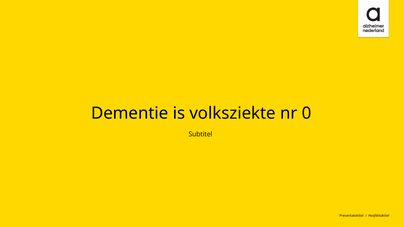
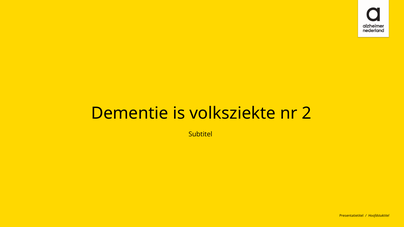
0: 0 -> 2
